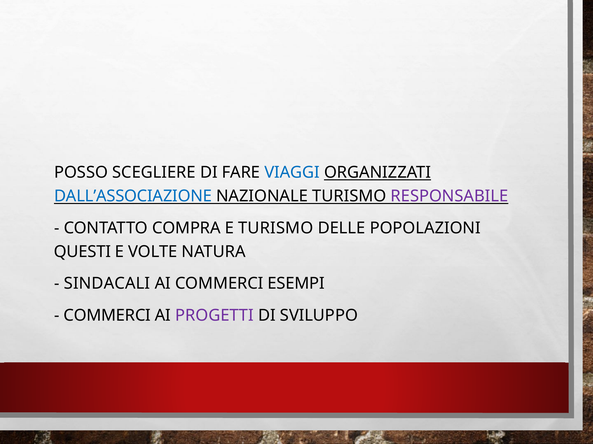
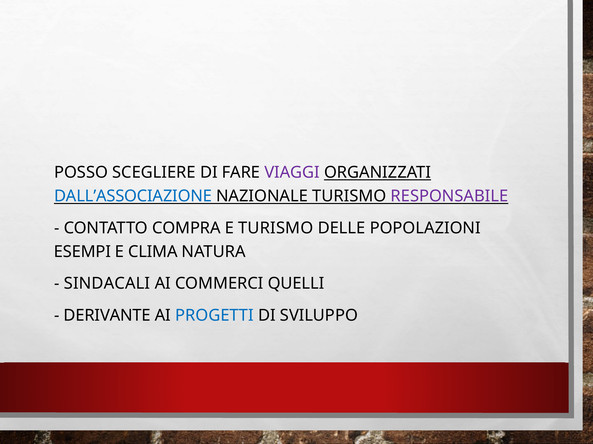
VIAGGI colour: blue -> purple
QUESTI: QUESTI -> ESEMPI
VOLTE: VOLTE -> CLIMA
ESEMPI: ESEMPI -> QUELLI
COMMERCI at (107, 316): COMMERCI -> DERIVANTE
PROGETTI colour: purple -> blue
